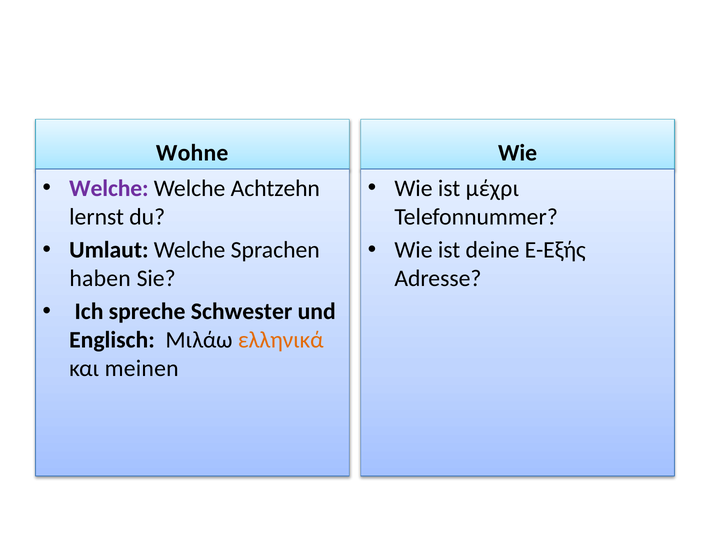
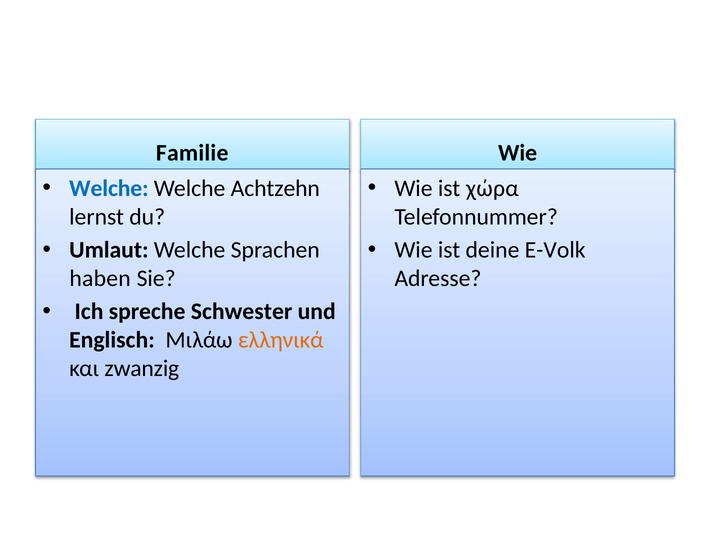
Wohne: Wohne -> Familie
Welche at (109, 188) colour: purple -> blue
μέχρι: μέχρι -> χώρα
E-Εξής: E-Εξής -> E-Volk
meinen: meinen -> zwanzig
